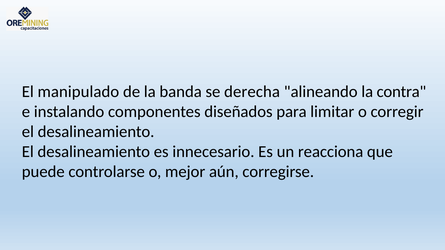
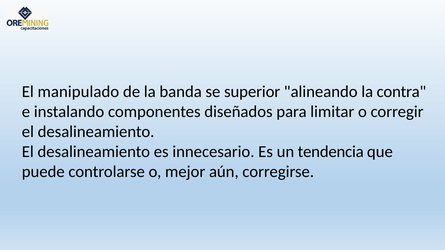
derecha: derecha -> superior
reacciona: reacciona -> tendencia
